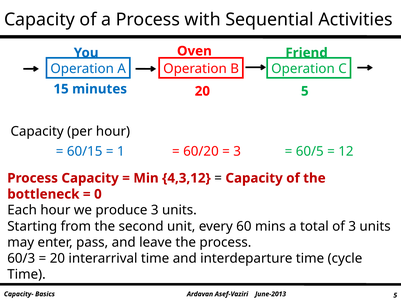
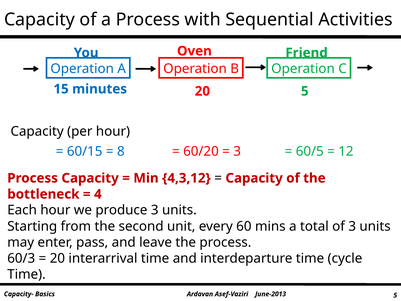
1: 1 -> 8
0: 0 -> 4
